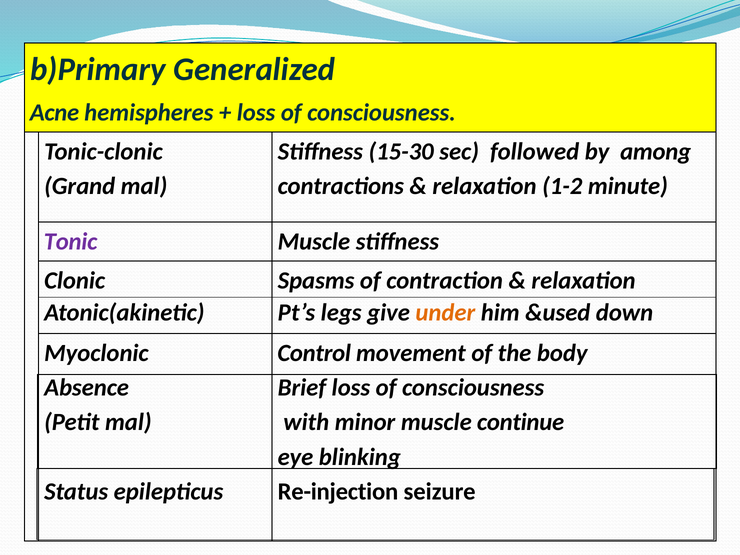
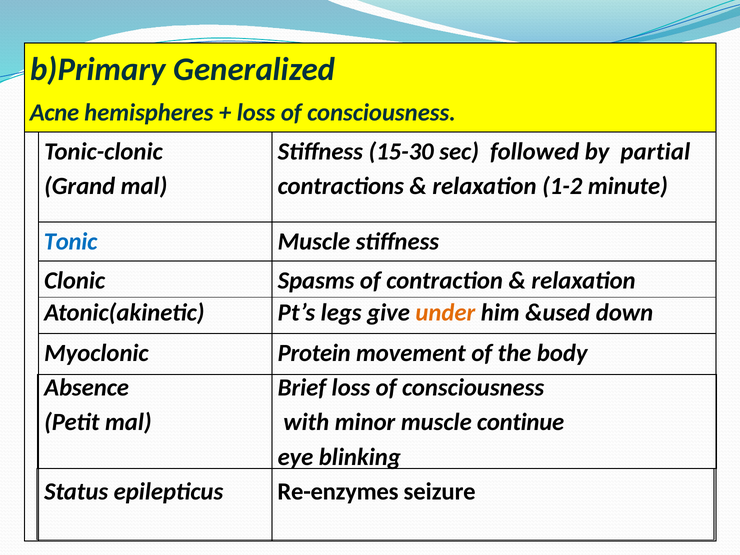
among: among -> partial
Tonic colour: purple -> blue
Control: Control -> Protein
Re-injection: Re-injection -> Re-enzymes
